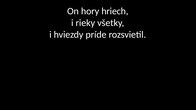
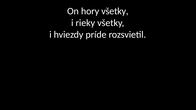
hory hriech: hriech -> všetky
